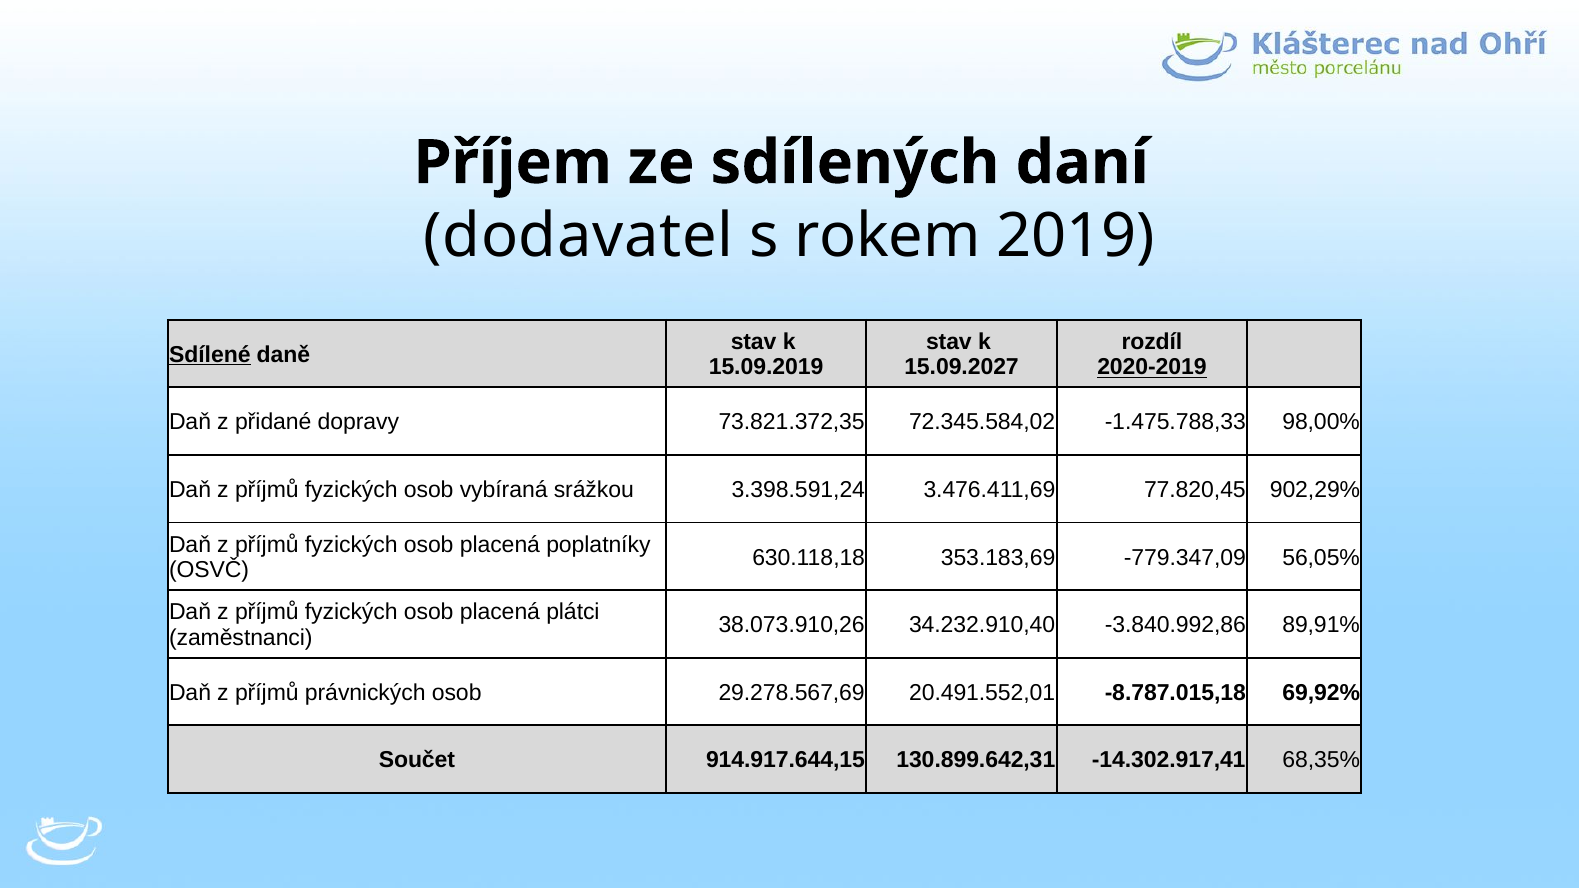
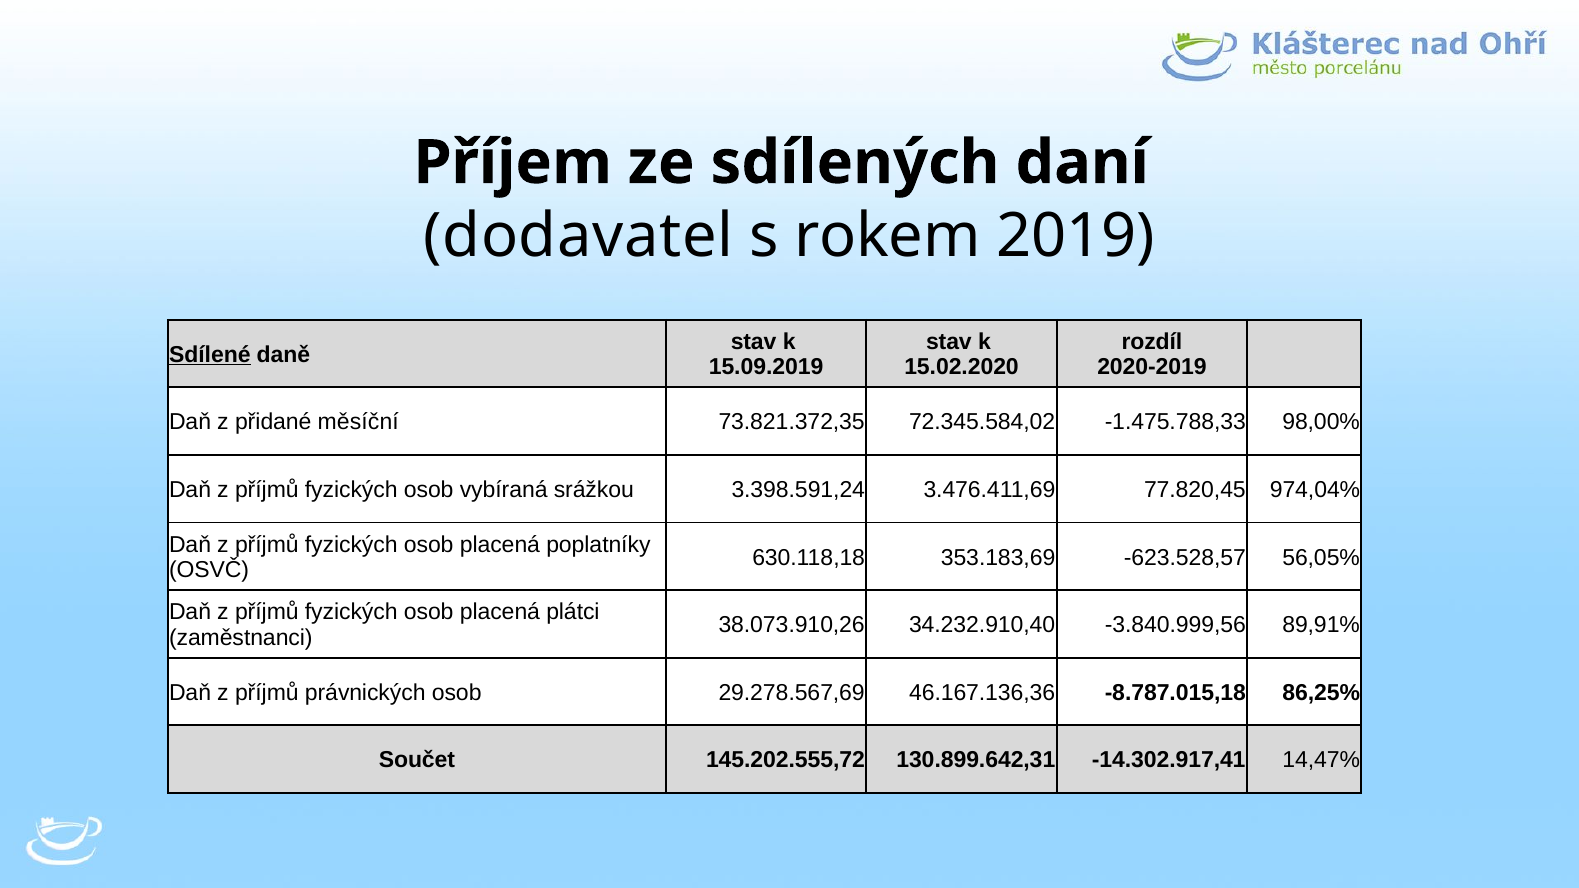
15.09.2027: 15.09.2027 -> 15.02.2020
2020-2019 underline: present -> none
dopravy: dopravy -> měsíční
902,29%: 902,29% -> 974,04%
-779.347,09: -779.347,09 -> -623.528,57
-3.840.992,86: -3.840.992,86 -> -3.840.999,56
20.491.552,01: 20.491.552,01 -> 46.167.136,36
69,92%: 69,92% -> 86,25%
914.917.644,15: 914.917.644,15 -> 145.202.555,72
68,35%: 68,35% -> 14,47%
